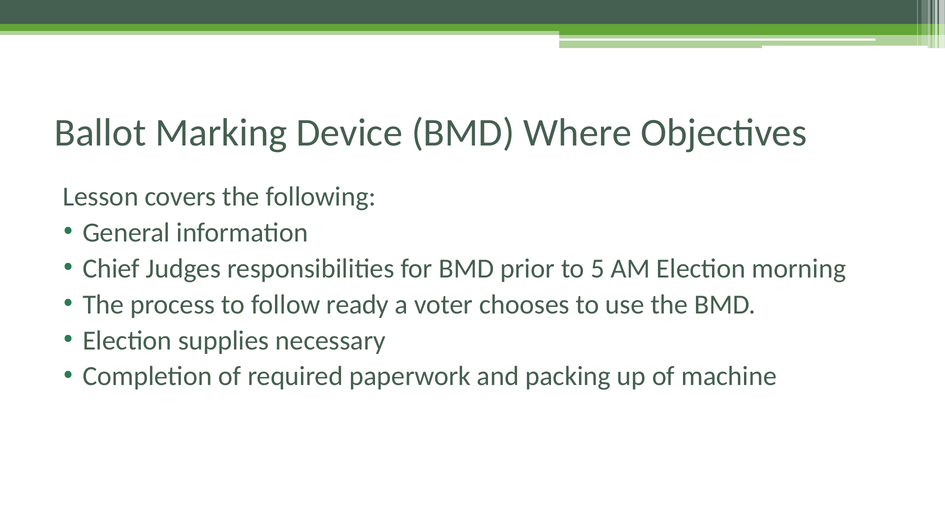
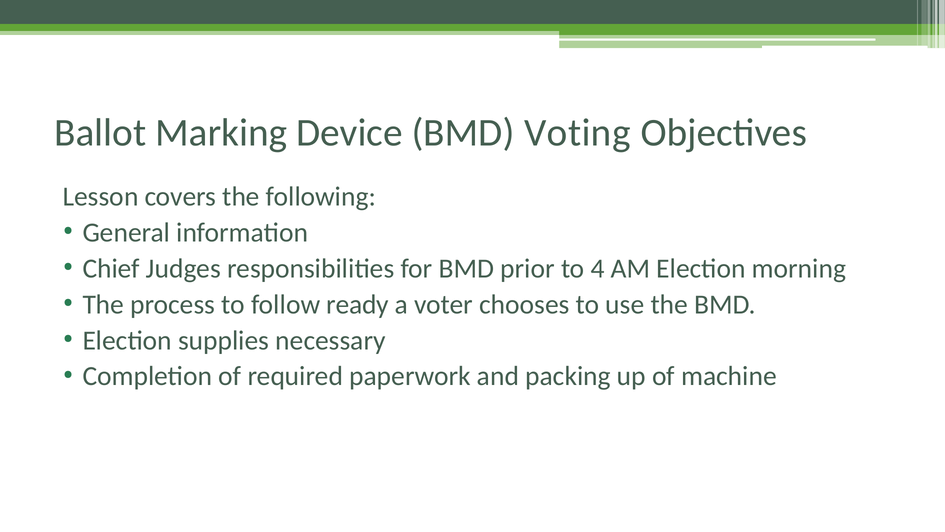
Where: Where -> Voting
5: 5 -> 4
